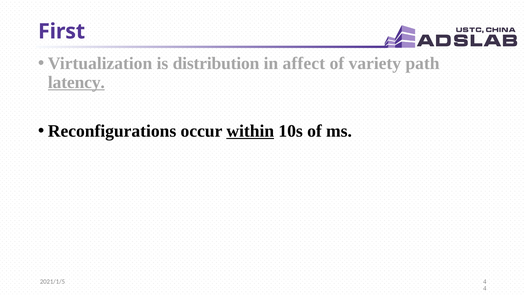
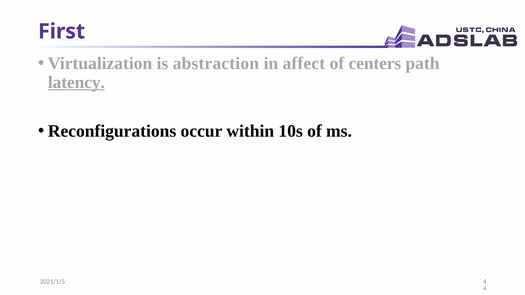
distribution: distribution -> abstraction
variety: variety -> centers
within underline: present -> none
